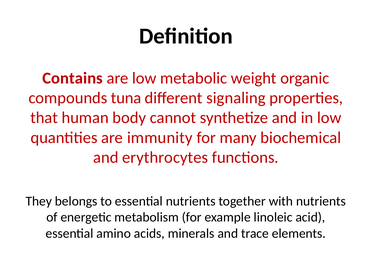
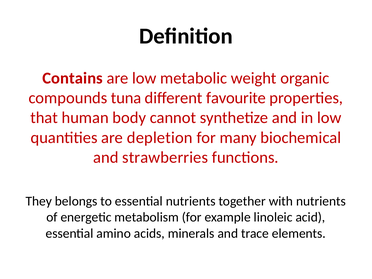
signaling: signaling -> favourite
immunity: immunity -> depletion
erythrocytes: erythrocytes -> strawberries
